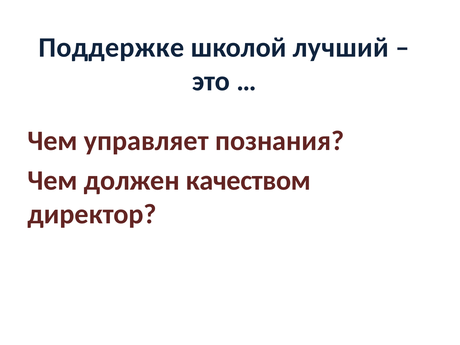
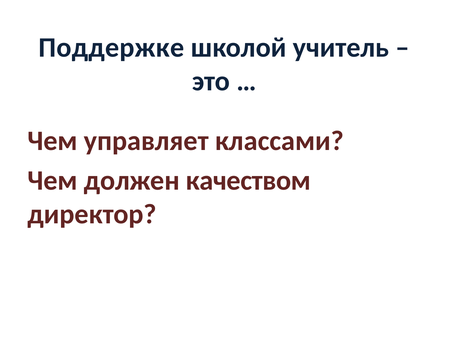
лучший: лучший -> учитель
познания: познания -> классами
